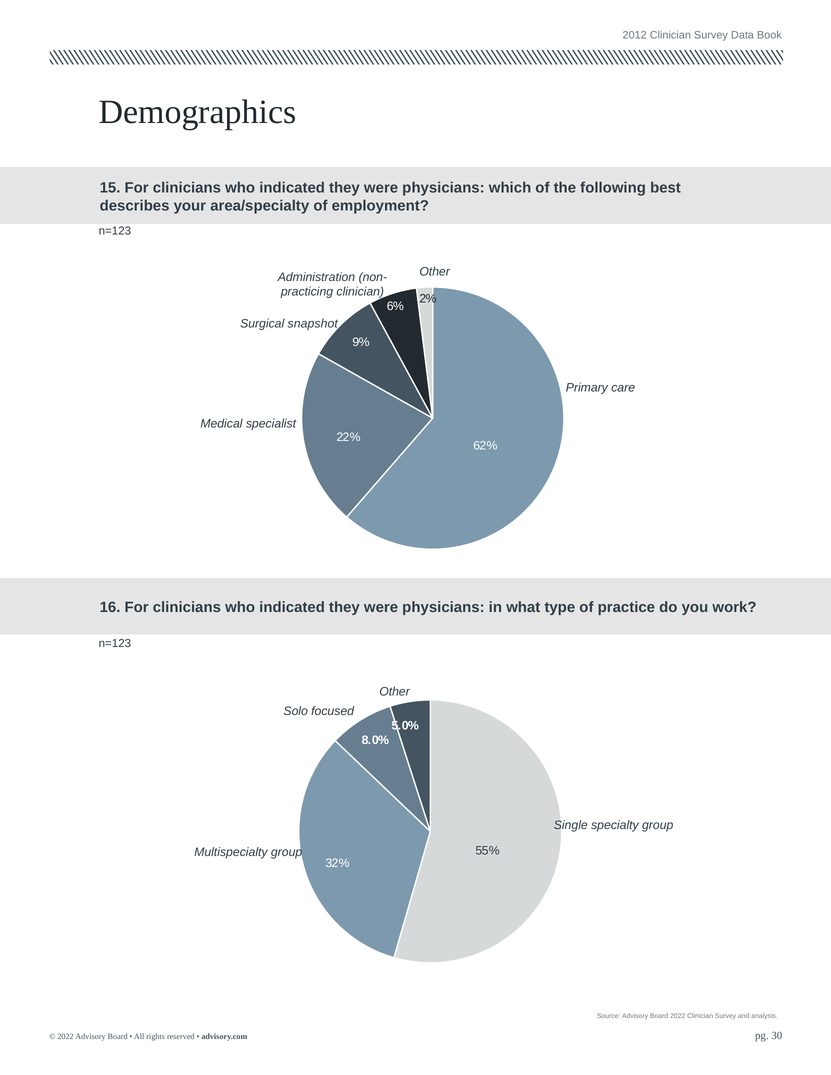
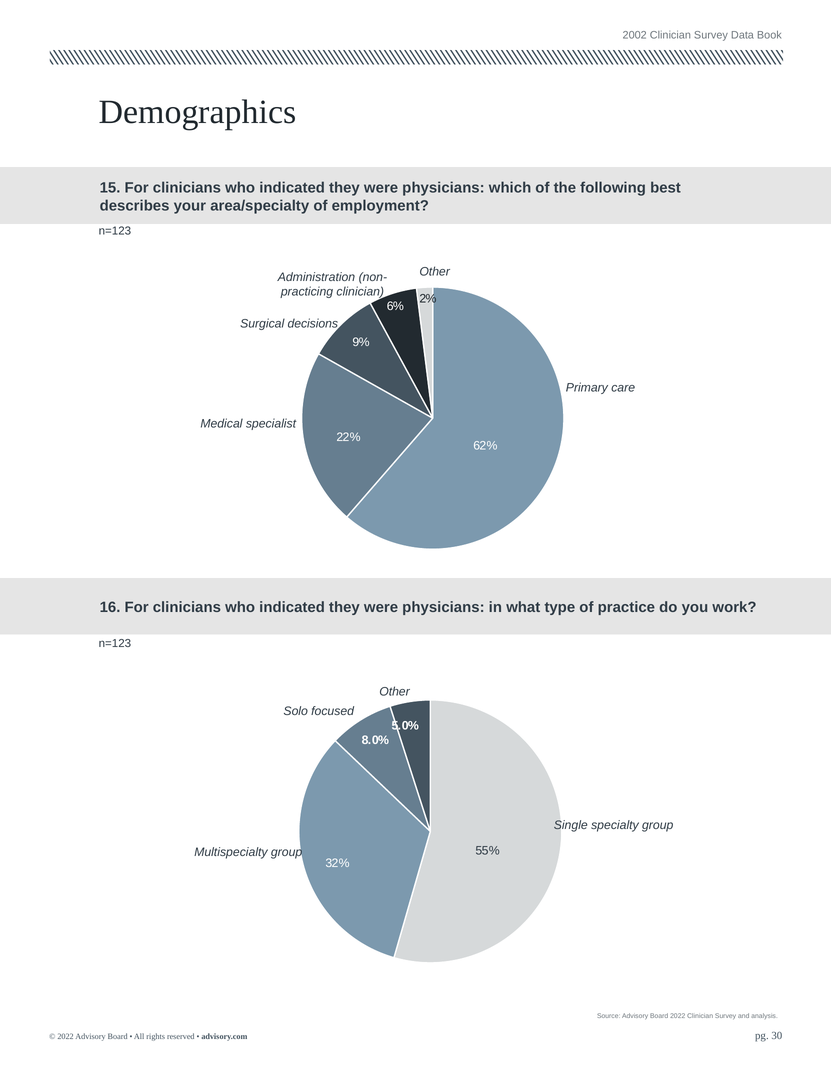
2012: 2012 -> 2002
snapshot: snapshot -> decisions
